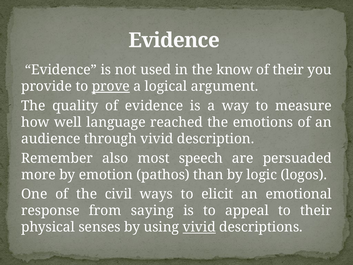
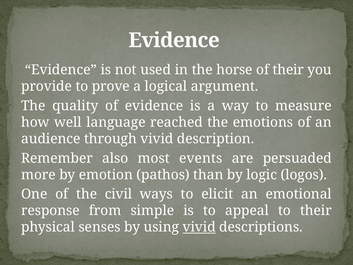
know: know -> horse
prove underline: present -> none
speech: speech -> events
saying: saying -> simple
